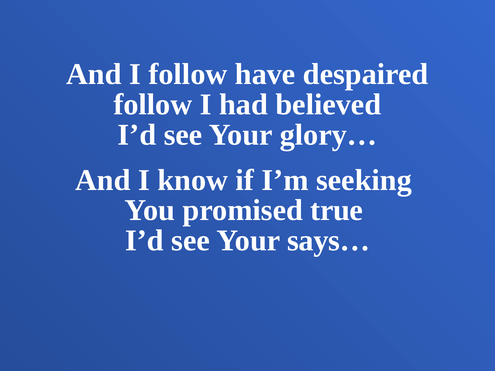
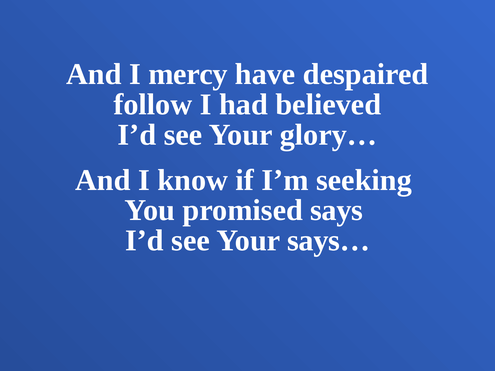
I follow: follow -> mercy
true: true -> says
